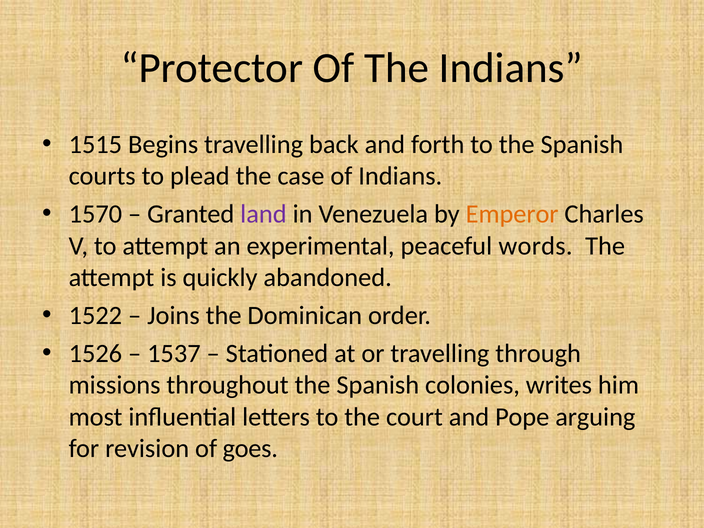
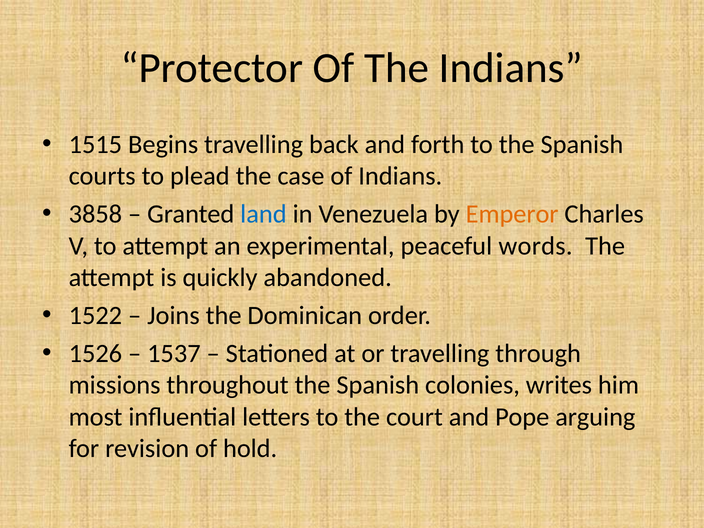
1570: 1570 -> 3858
land colour: purple -> blue
goes: goes -> hold
